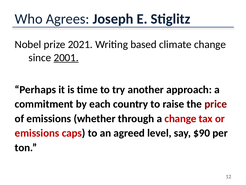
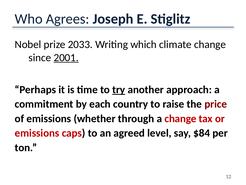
2021: 2021 -> 2033
based: based -> which
try underline: none -> present
$90: $90 -> $84
